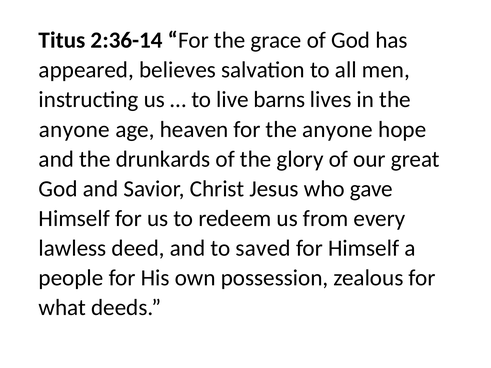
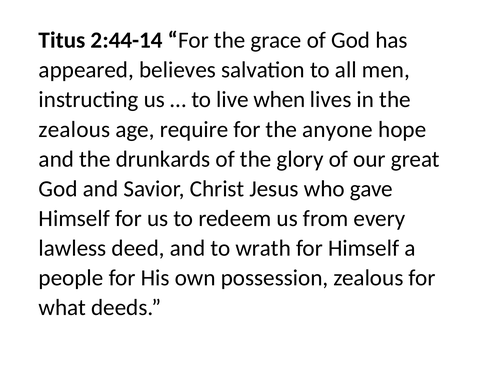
2:36-14: 2:36-14 -> 2:44-14
barns: barns -> when
anyone at (74, 129): anyone -> zealous
heaven: heaven -> require
saved: saved -> wrath
